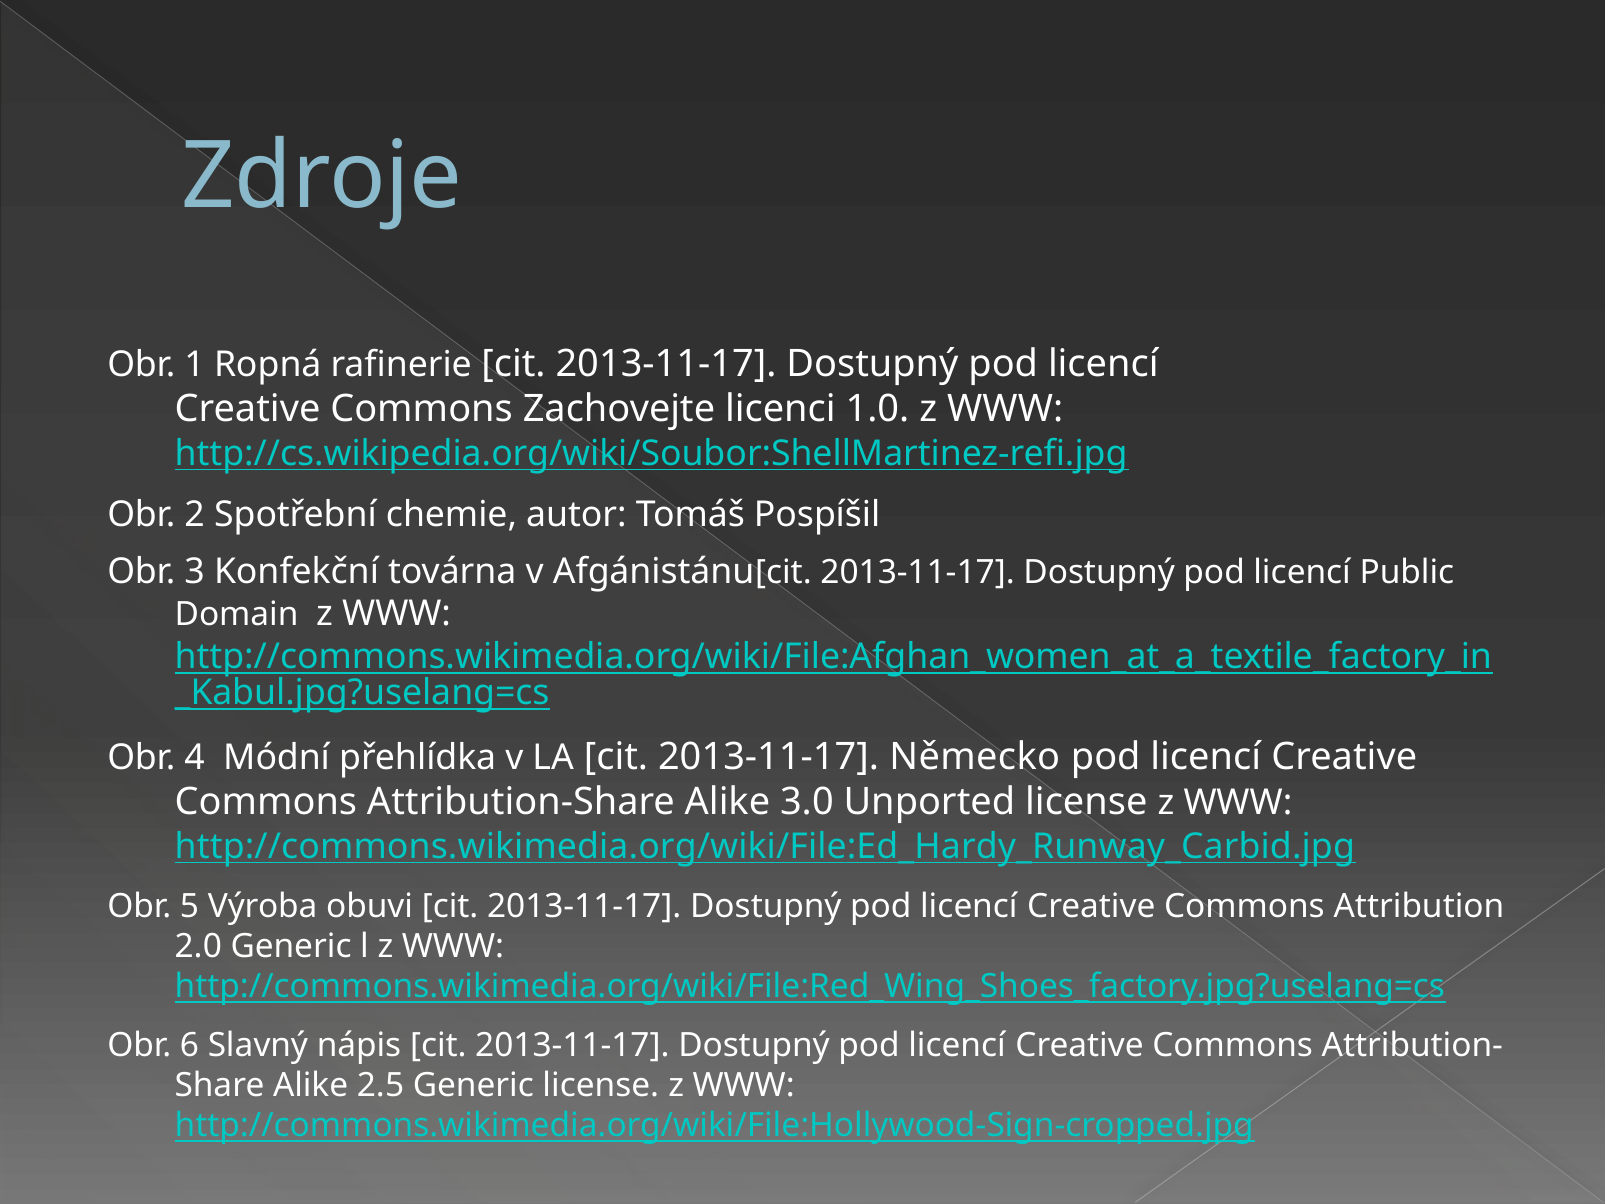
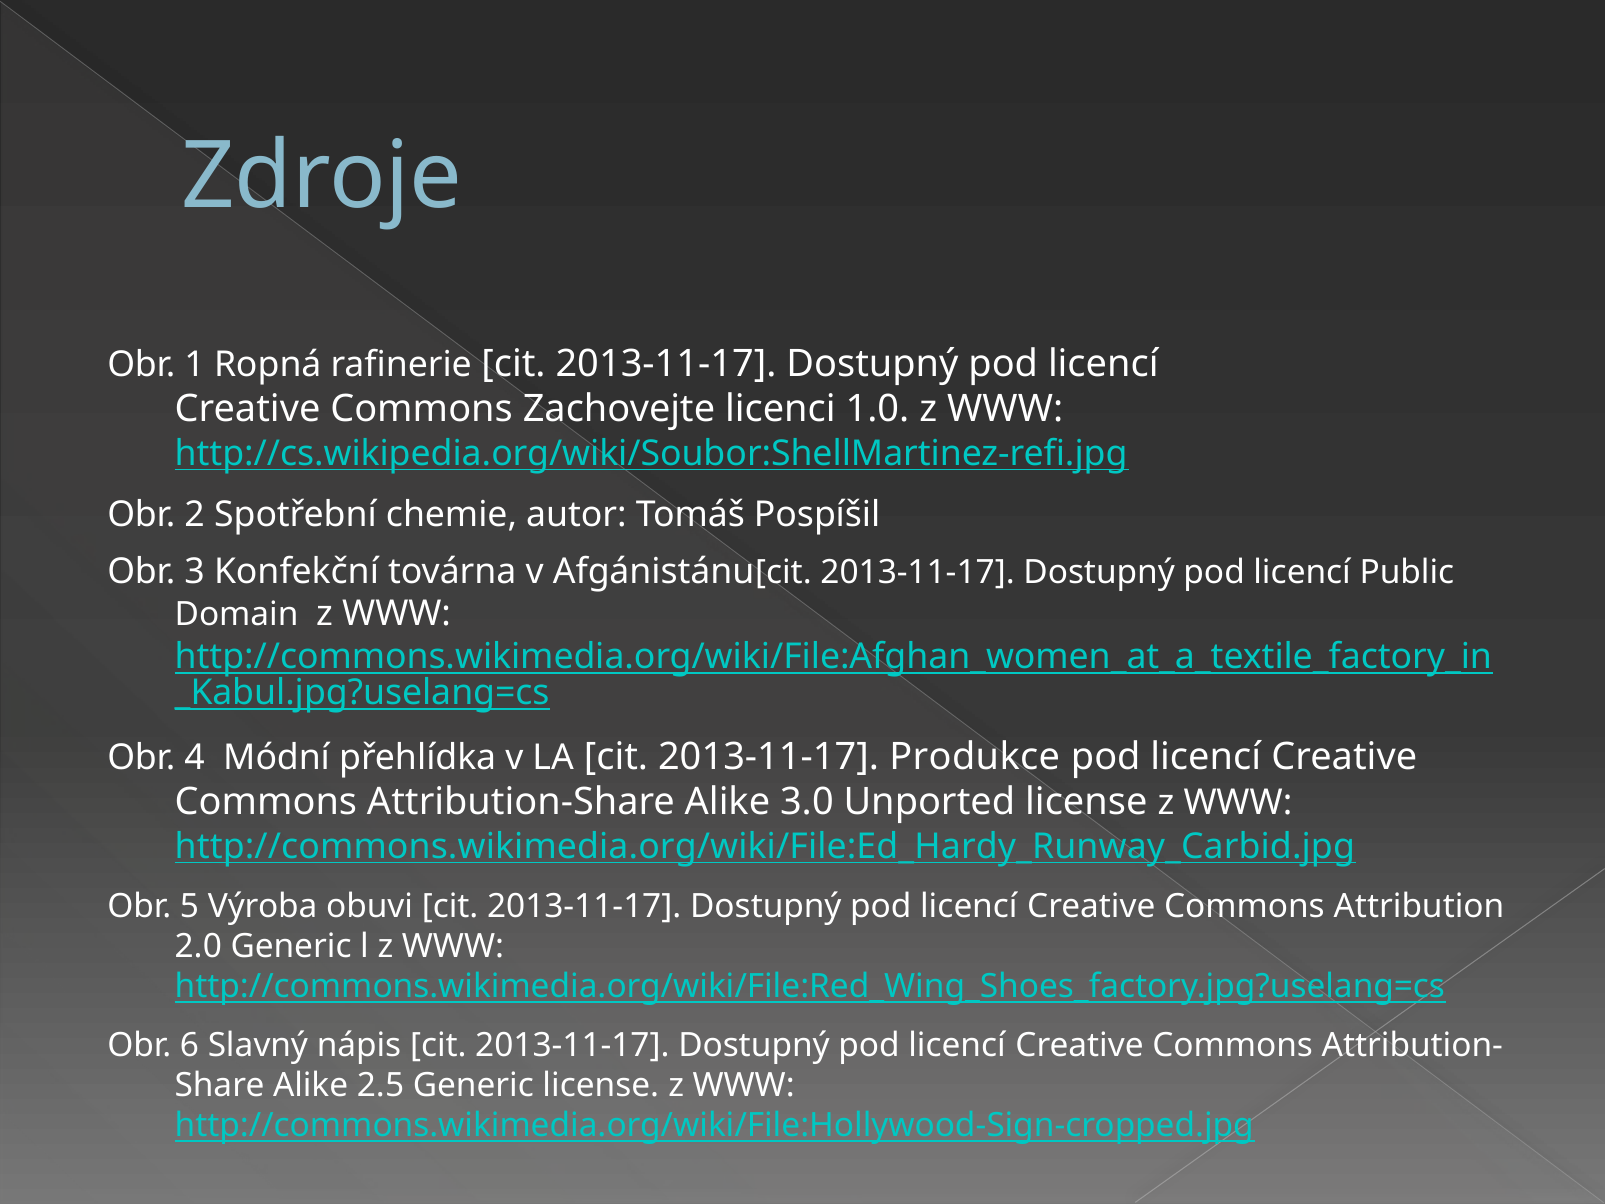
Německo: Německo -> Produkce
